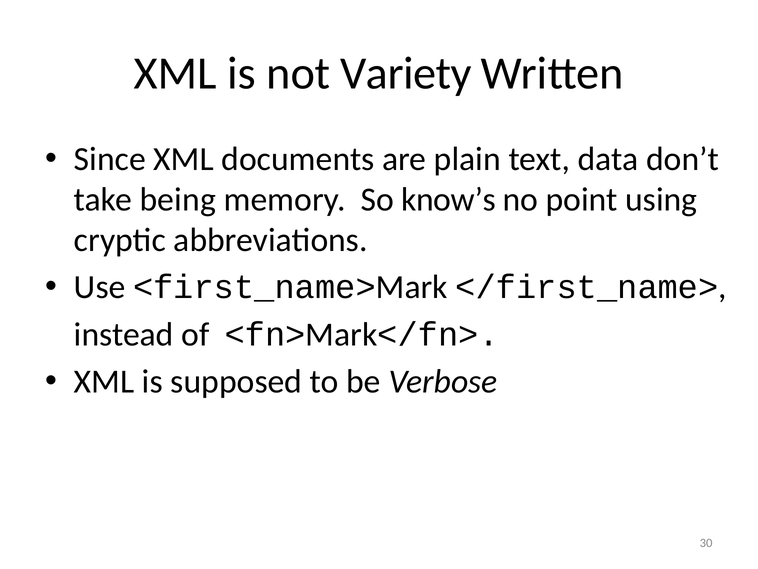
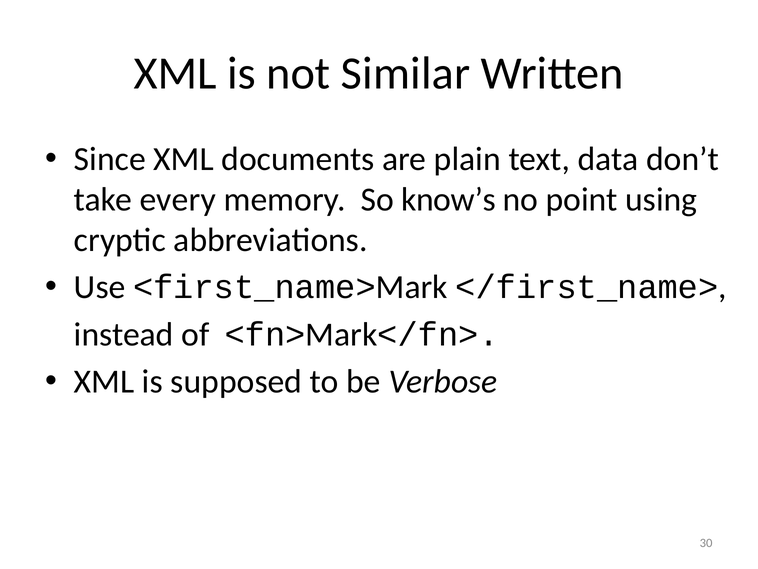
Variety: Variety -> Similar
being: being -> every
